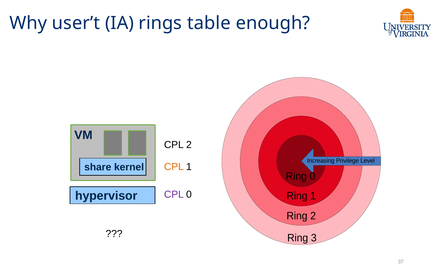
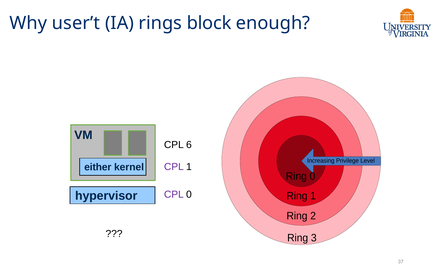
table: table -> block
CPL 2: 2 -> 6
CPL at (174, 167) colour: orange -> purple
share: share -> either
